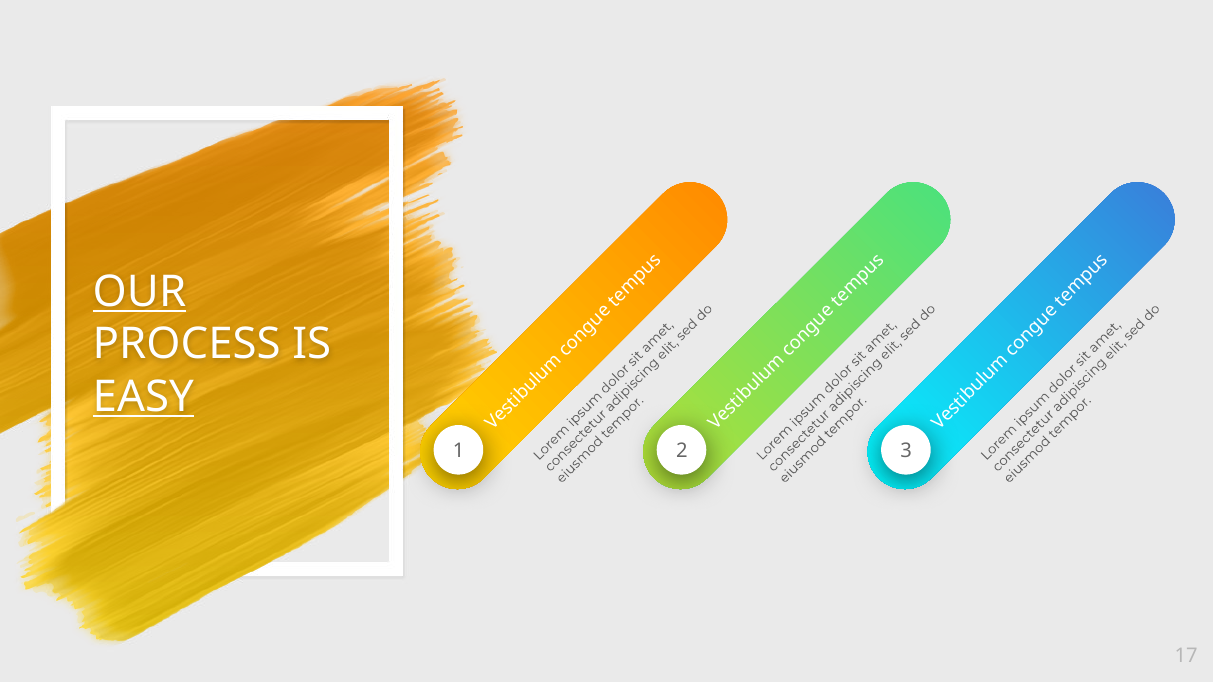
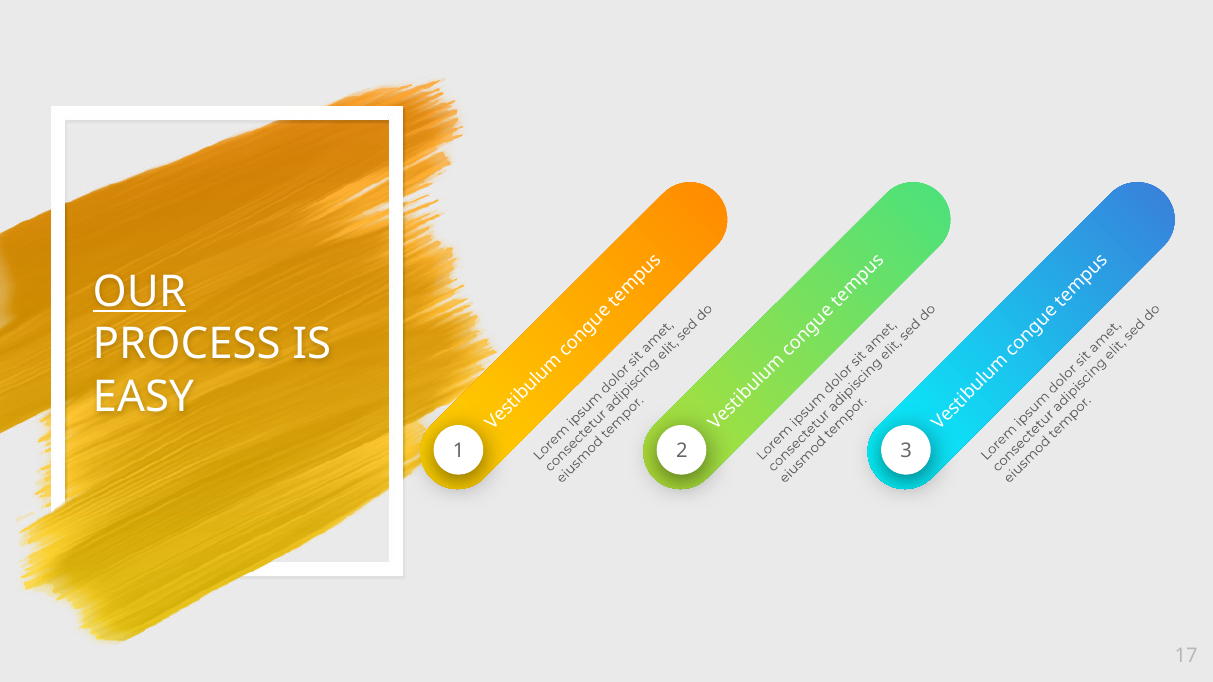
EASY underline: present -> none
